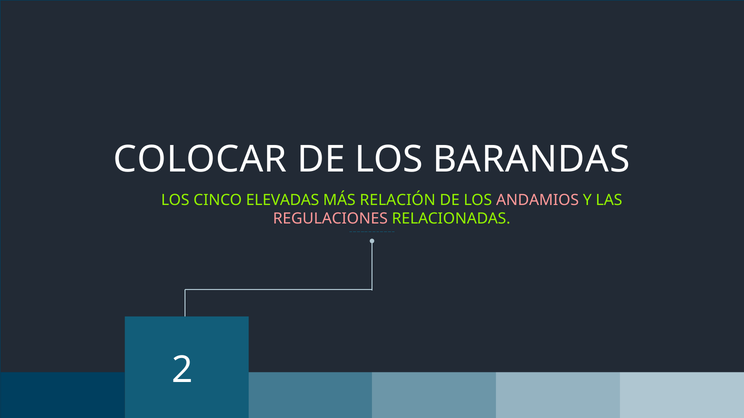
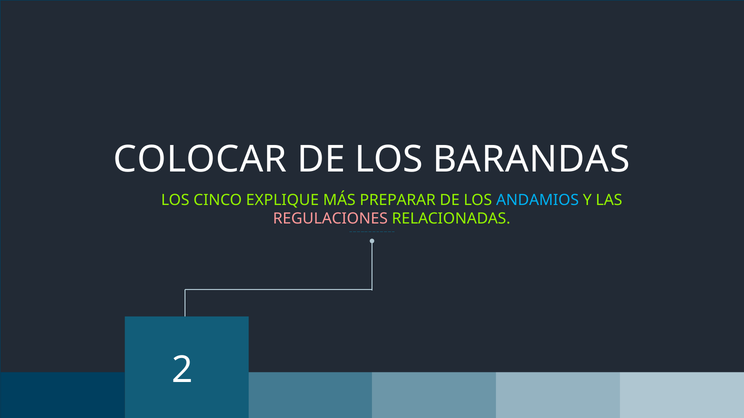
ELEVADAS: ELEVADAS -> EXPLIQUE
RELACIÓN: RELACIÓN -> PREPARAR
ANDAMIOS colour: pink -> light blue
